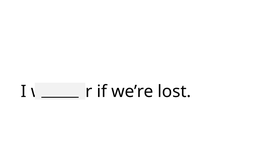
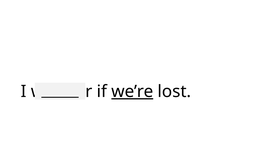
we’re underline: none -> present
